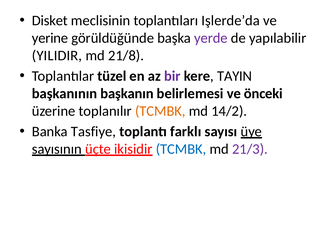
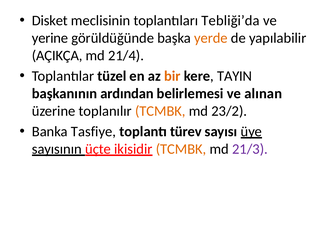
Işlerde’da: Işlerde’da -> Tebliği’da
yerde colour: purple -> orange
YILIDIR: YILIDIR -> AÇIKÇA
21/8: 21/8 -> 21/4
bir colour: purple -> orange
başkanın: başkanın -> ardından
önceki: önceki -> alınan
14/2: 14/2 -> 23/2
farklı: farklı -> türev
TCMBK at (181, 149) colour: blue -> orange
